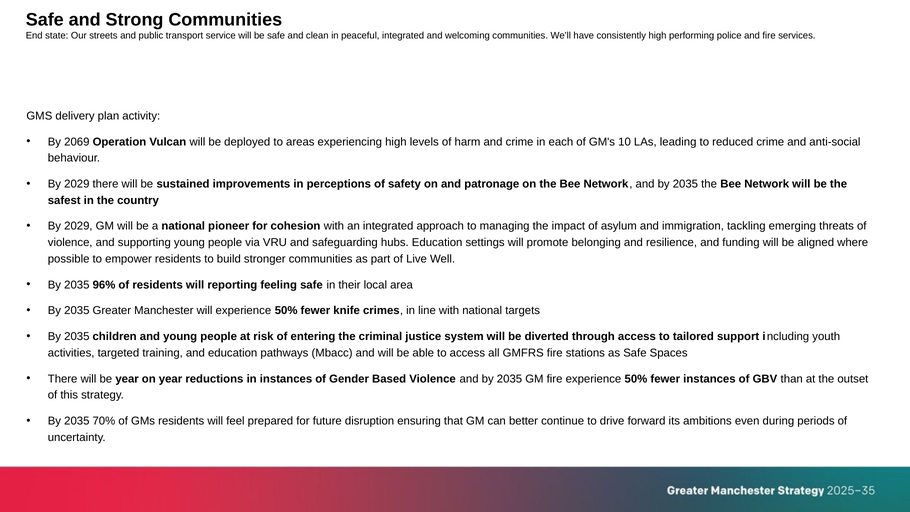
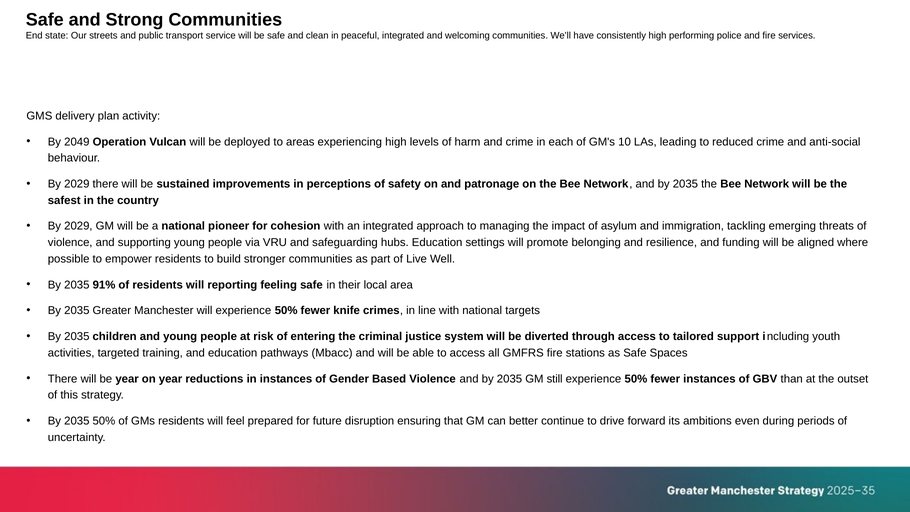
2069: 2069 -> 2049
96%: 96% -> 91%
GM fire: fire -> still
2035 70%: 70% -> 50%
